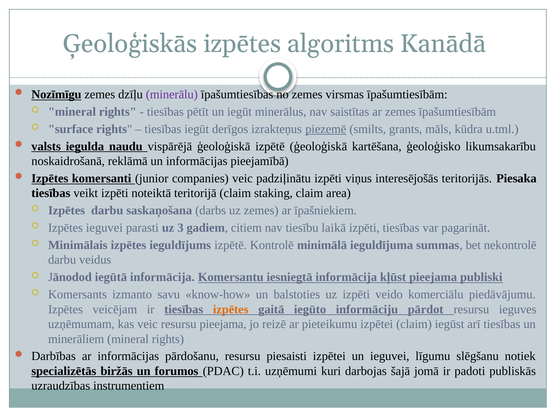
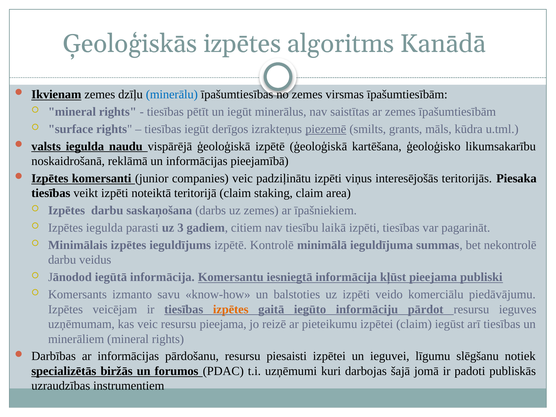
Nozīmīgu: Nozīmīgu -> Ikvienam
minerālu colour: purple -> blue
Izpētes ieguvei: ieguvei -> iegulda
